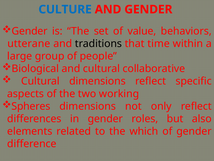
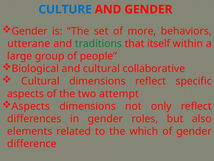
value: value -> more
traditions colour: black -> green
time: time -> itself
working: working -> attempt
Spheres at (31, 106): Spheres -> Aspects
